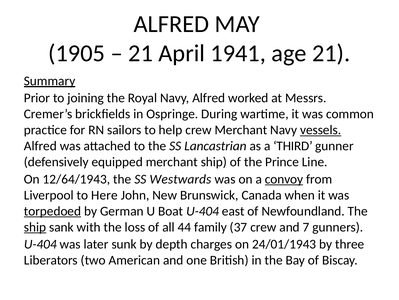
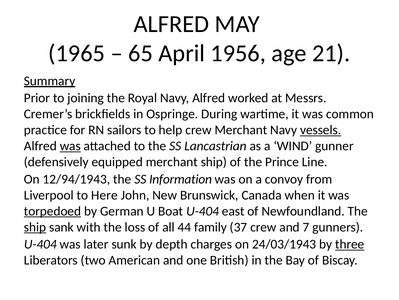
1905: 1905 -> 1965
21 at (141, 53): 21 -> 65
1941: 1941 -> 1956
was at (70, 146) underline: none -> present
THIRD: THIRD -> WIND
12/64/1943: 12/64/1943 -> 12/94/1943
Westwards: Westwards -> Information
convoy underline: present -> none
24/01/1943: 24/01/1943 -> 24/03/1943
three underline: none -> present
